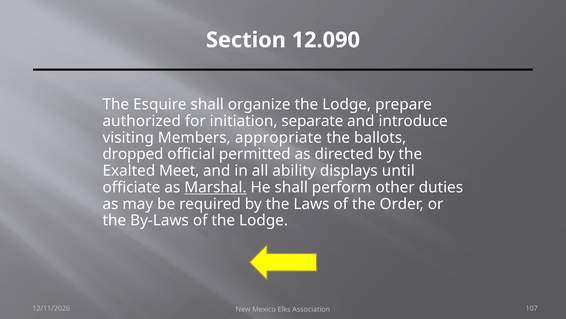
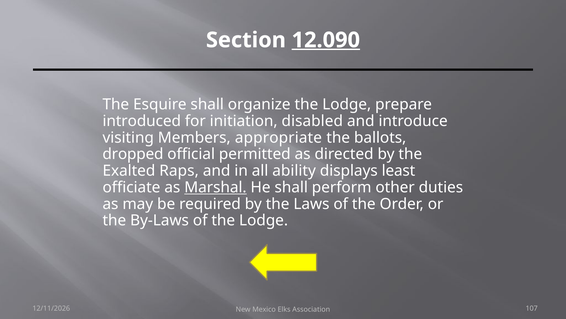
12.090 underline: none -> present
authorized: authorized -> introduced
separate: separate -> disabled
Meet: Meet -> Raps
until: until -> least
